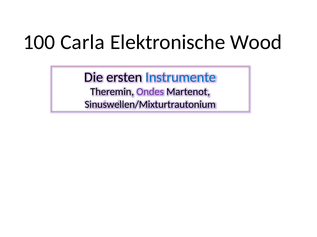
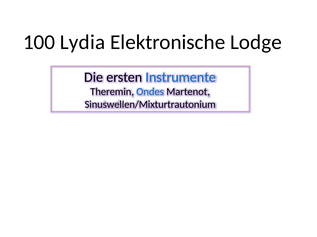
Carla: Carla -> Lydia
Wood: Wood -> Lodge
Ondes colour: purple -> blue
